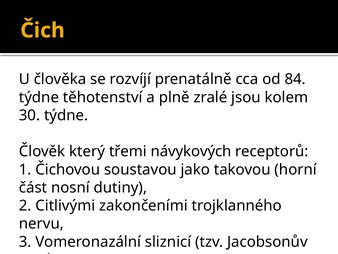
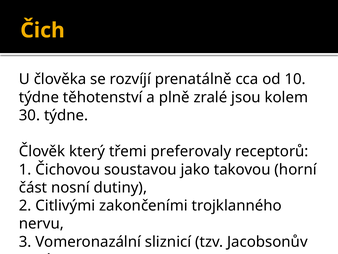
84: 84 -> 10
návykových: návykových -> preferovaly
